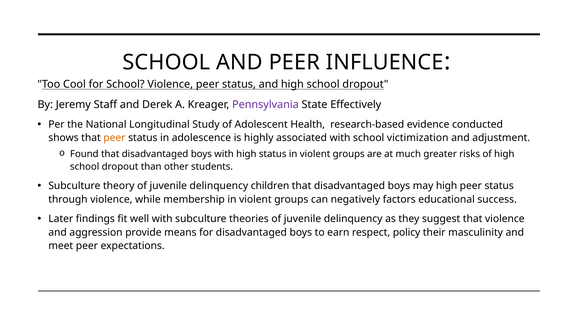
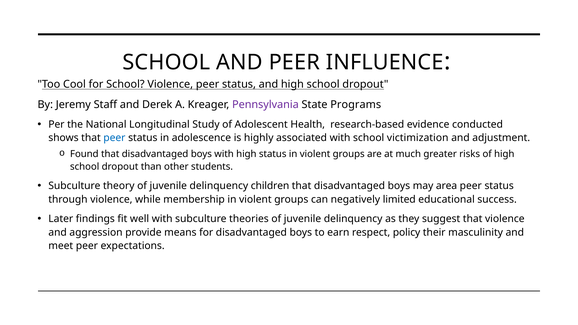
Effectively: Effectively -> Programs
peer at (114, 138) colour: orange -> blue
may high: high -> area
factors: factors -> limited
